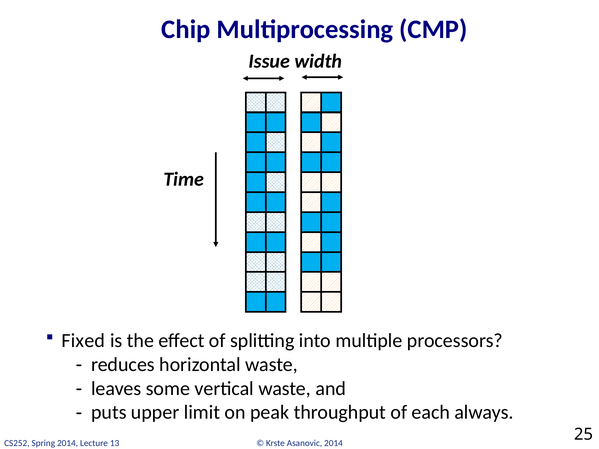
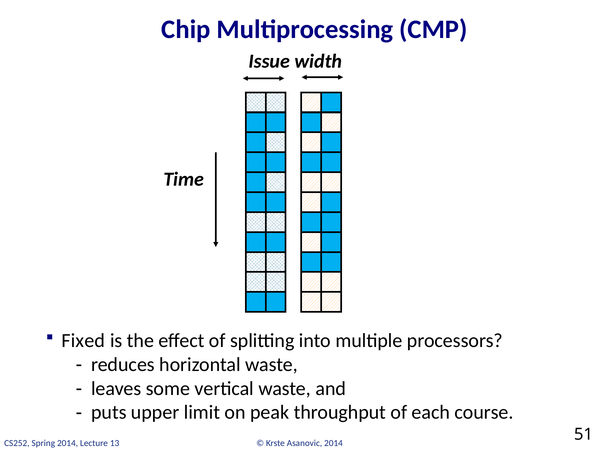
always: always -> course
25: 25 -> 51
